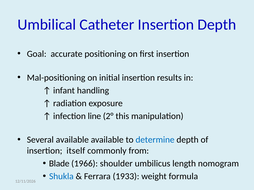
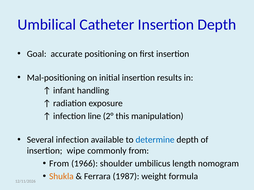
Several available: available -> infection
itself: itself -> wipe
Blade at (59, 164): Blade -> From
Shukla colour: blue -> orange
1933: 1933 -> 1987
